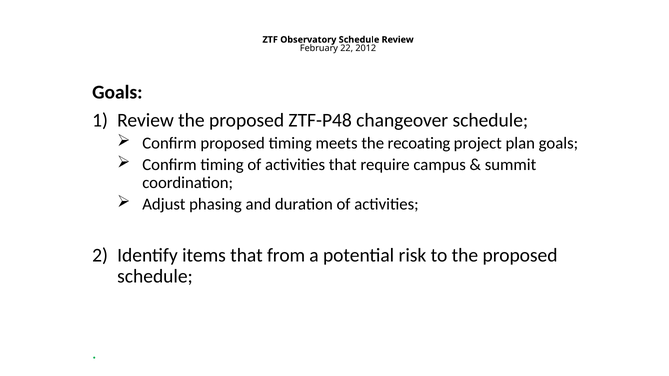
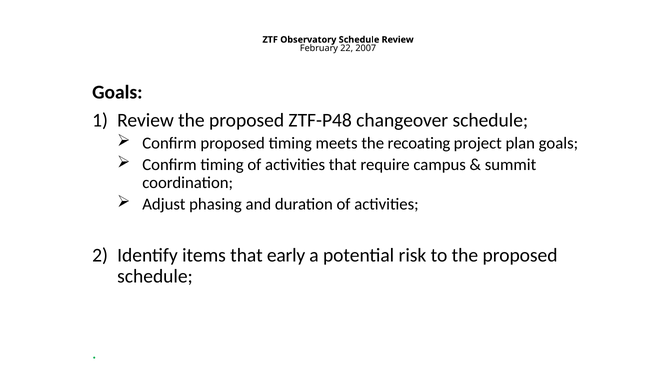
2012: 2012 -> 2007
from: from -> early
